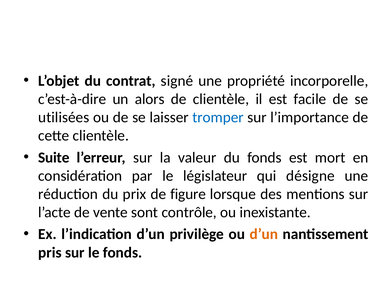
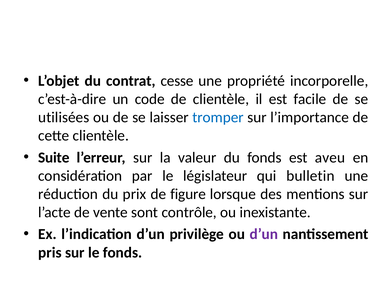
signé: signé -> cesse
alors: alors -> code
mort: mort -> aveu
désigne: désigne -> bulletin
d’un at (264, 234) colour: orange -> purple
